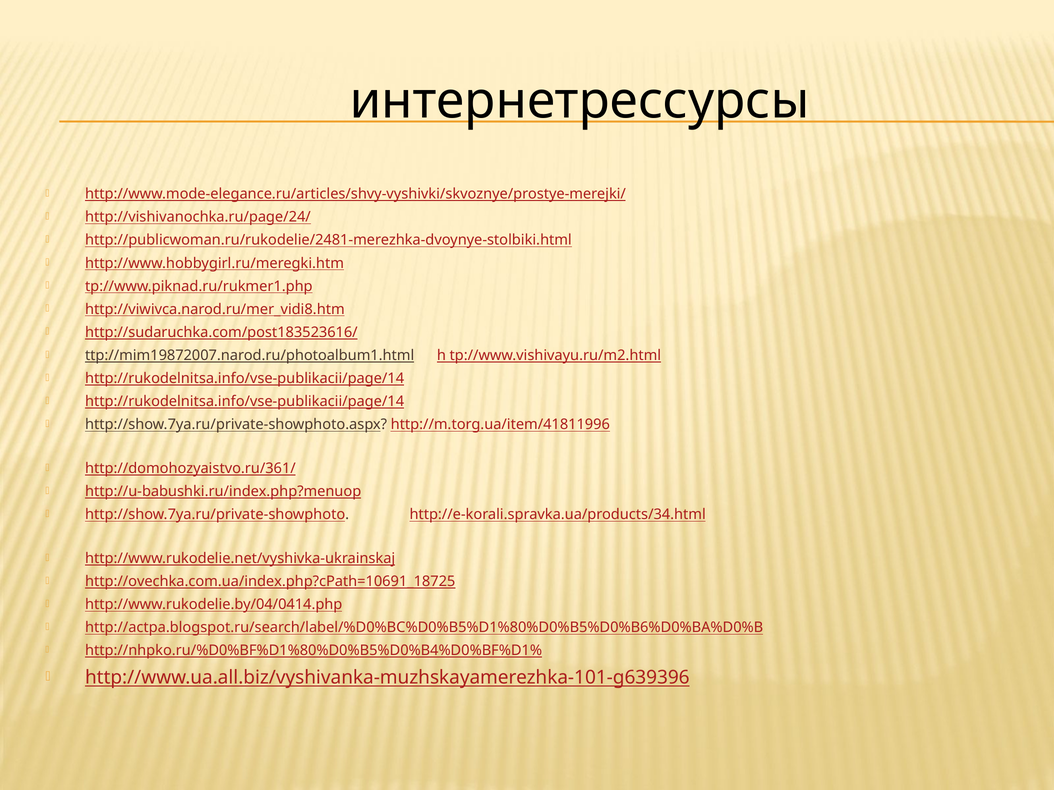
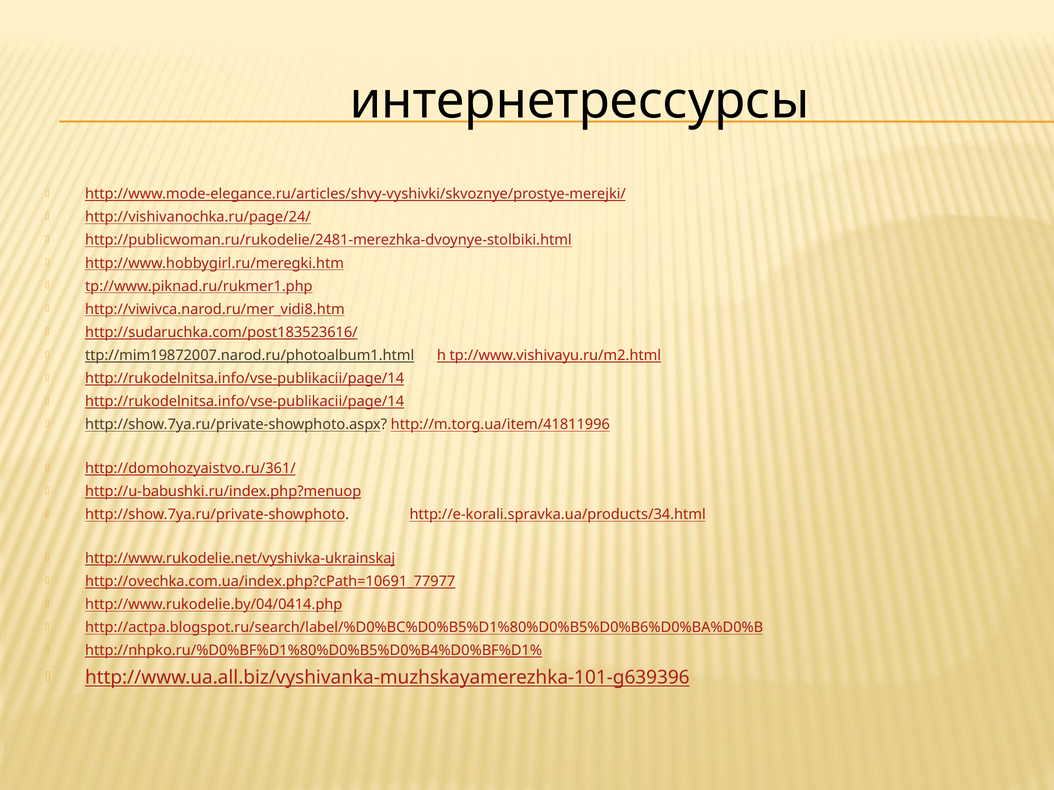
http://ovechka.com.ua/index.php?cPath=10691_18725: http://ovechka.com.ua/index.php?cPath=10691_18725 -> http://ovechka.com.ua/index.php?cPath=10691_77977
